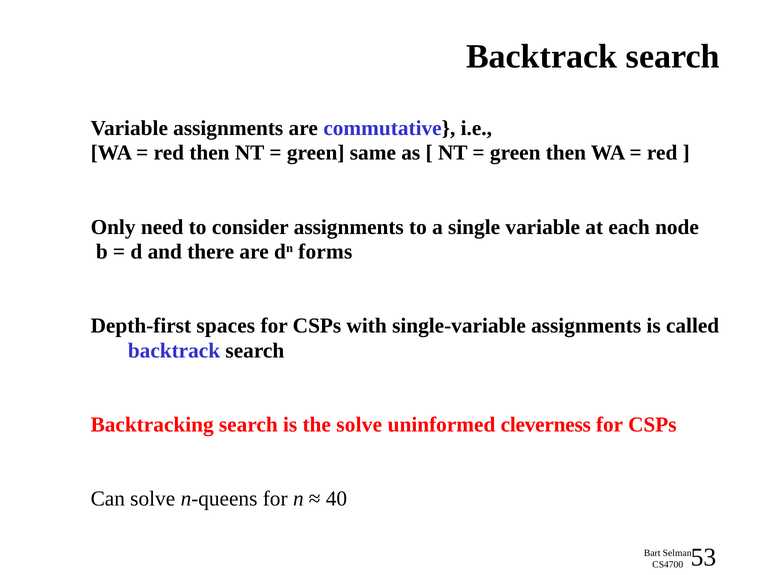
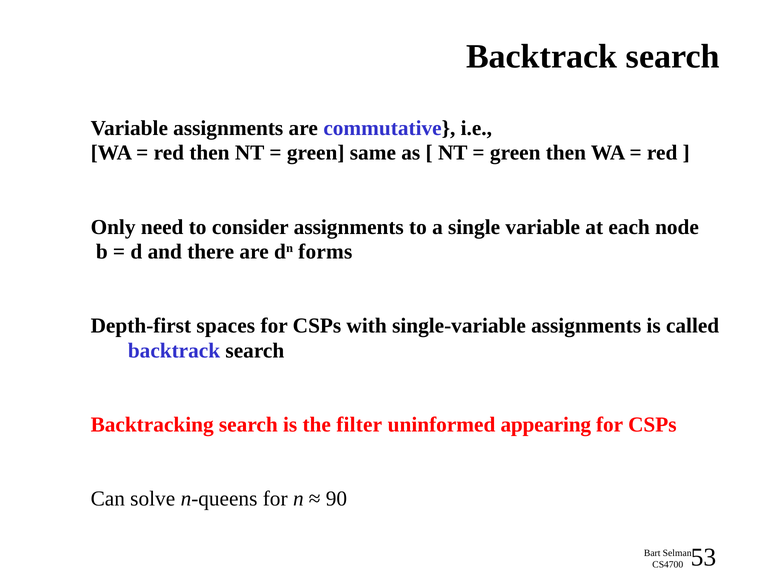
the solve: solve -> filter
cleverness: cleverness -> appearing
40: 40 -> 90
